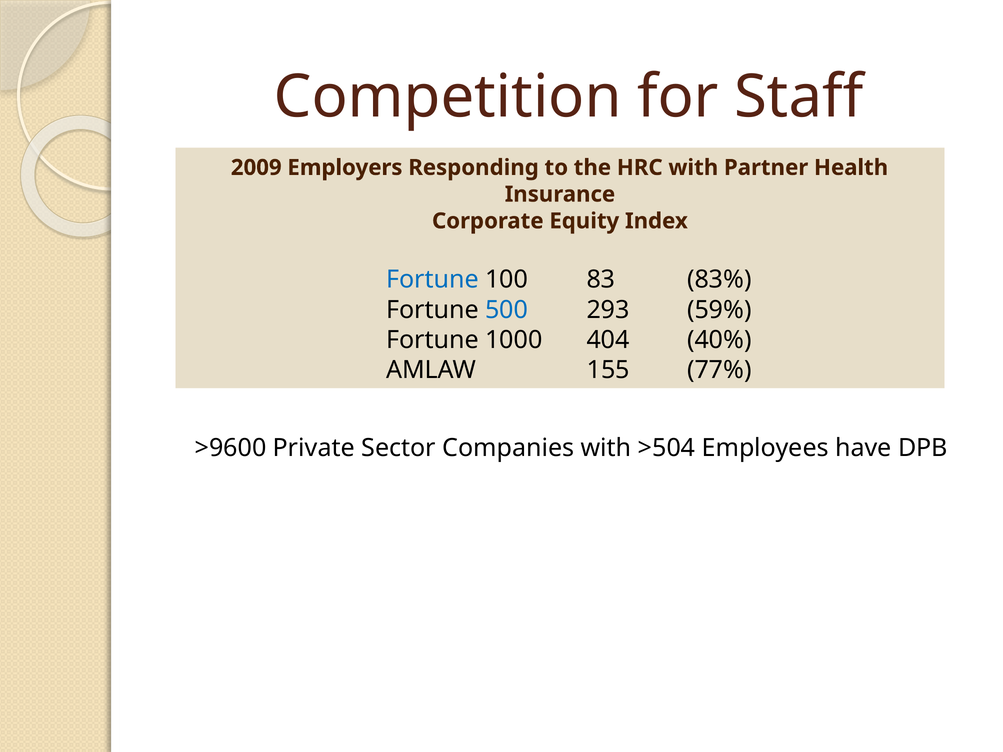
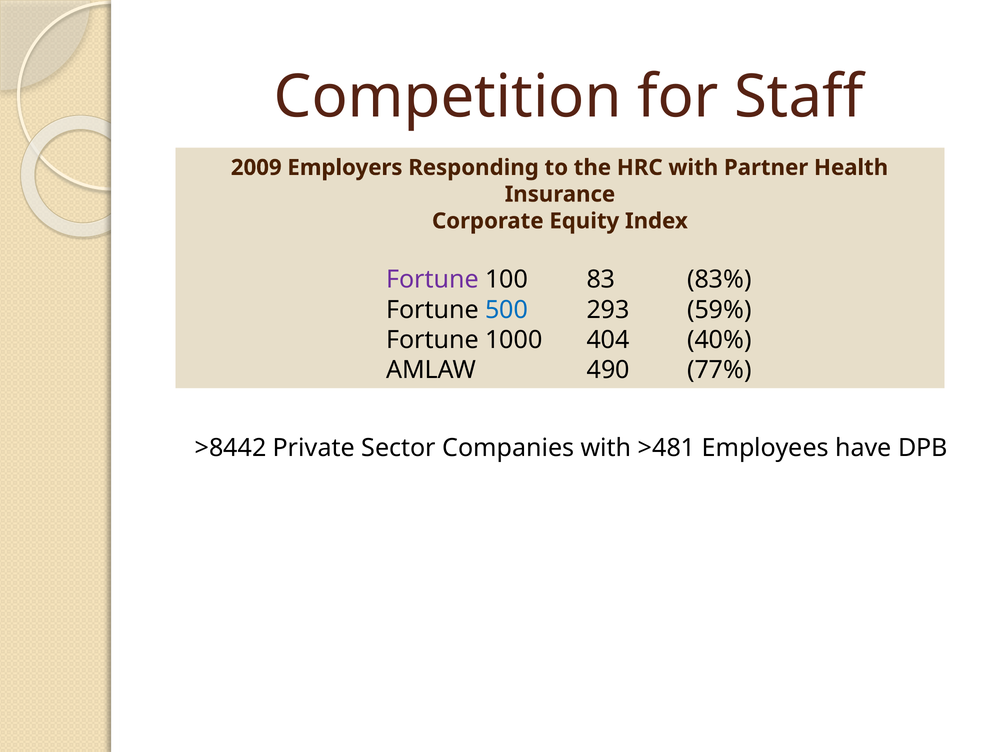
Fortune at (432, 280) colour: blue -> purple
155: 155 -> 490
>9600: >9600 -> >8442
>504: >504 -> >481
